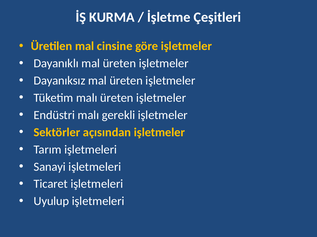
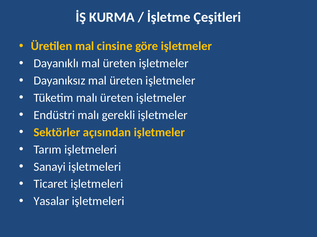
Uyulup: Uyulup -> Yasalar
